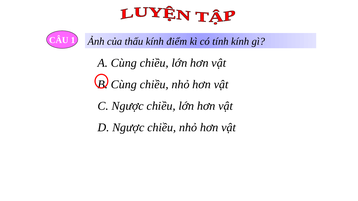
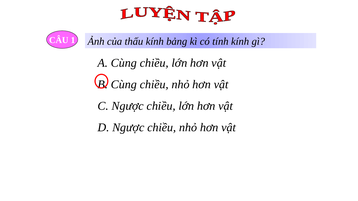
điểm: điểm -> bảng
